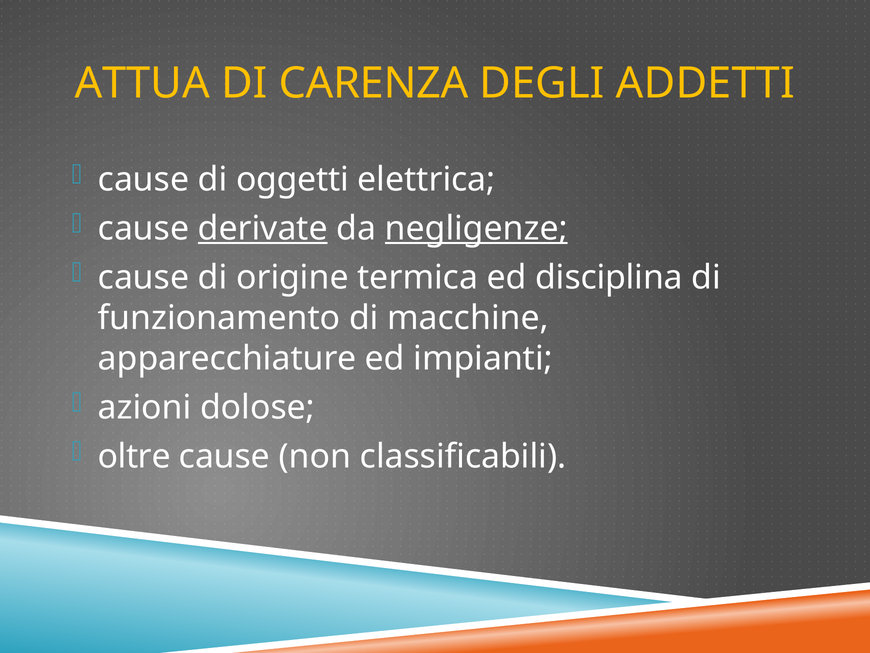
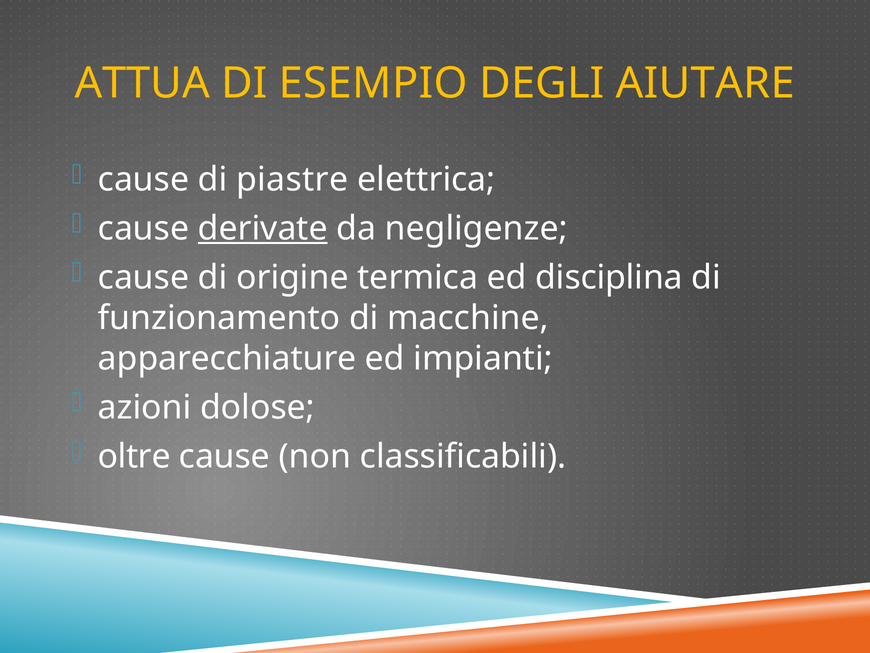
CARENZA: CARENZA -> ESEMPIO
ADDETTI: ADDETTI -> AIUTARE
oggetti: oggetti -> piastre
negligenze underline: present -> none
